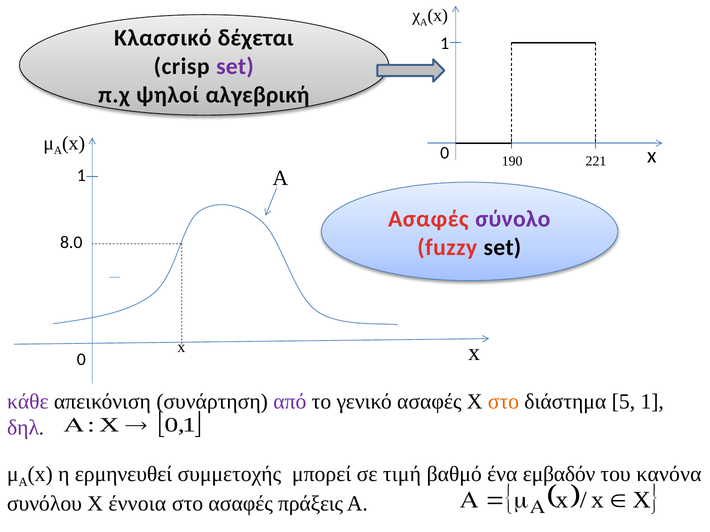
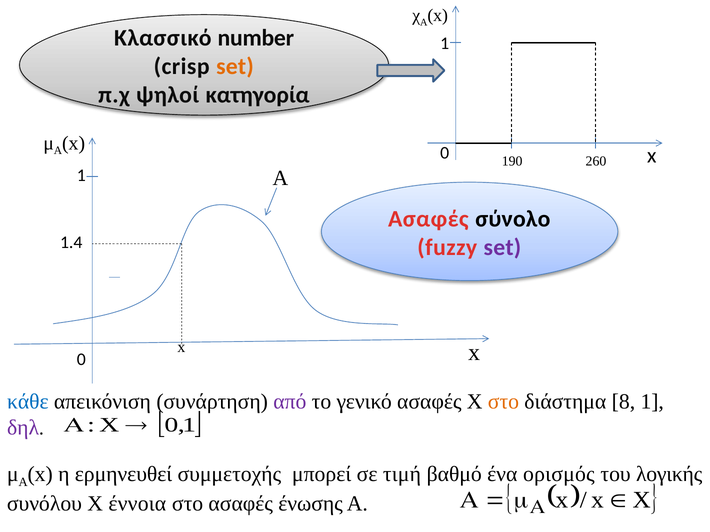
δέχεται: δέχεται -> number
set at (235, 67) colour: purple -> orange
αλγεβρική: αλγεβρική -> κατηγορία
221: 221 -> 260
σύνολο colour: purple -> black
8.0: 8.0 -> 1.4
set at (502, 247) colour: black -> purple
κάθε colour: purple -> blue
5: 5 -> 8
εμβαδόν: εμβαδόν -> ορισμός
κανόνα: κανόνα -> λογικής
πράξεις: πράξεις -> ένωσης
